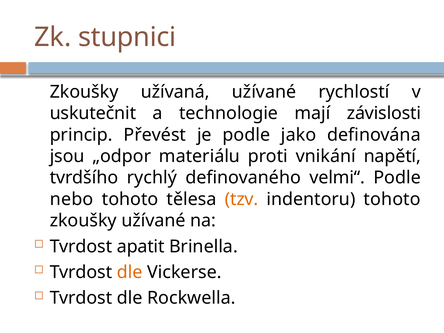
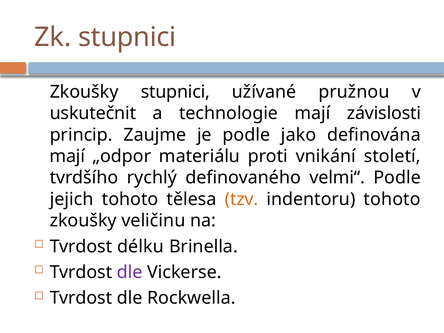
Zkoušky užívaná: užívaná -> stupnici
rychlostí: rychlostí -> pružnou
Převést: Převést -> Zaujme
jsou at (67, 156): jsou -> mají
napětí: napětí -> století
nebo: nebo -> jejich
zkoušky užívané: užívané -> veličinu
apatit: apatit -> délku
dle at (130, 272) colour: orange -> purple
